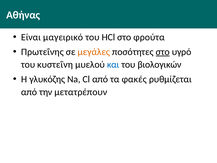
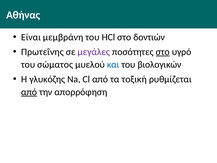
μαγειρικό: μαγειρικό -> μεμβράνη
φρούτα: φρούτα -> δοντιών
μεγάλες colour: orange -> purple
κυστεΐνη: κυστεΐνη -> σώματος
φακές: φακές -> τοξική
από at (29, 92) underline: none -> present
μετατρέπουν: μετατρέπουν -> απορρόφηση
